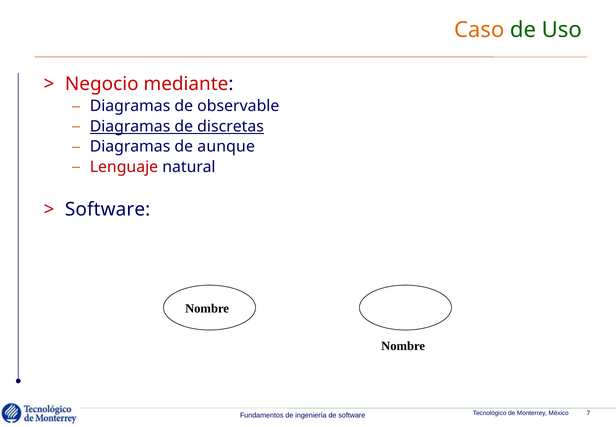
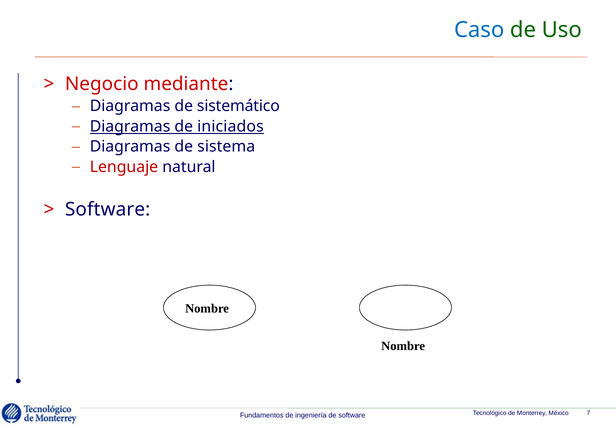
Caso colour: orange -> blue
observable: observable -> sistemático
discretas: discretas -> iniciados
aunque: aunque -> sistema
